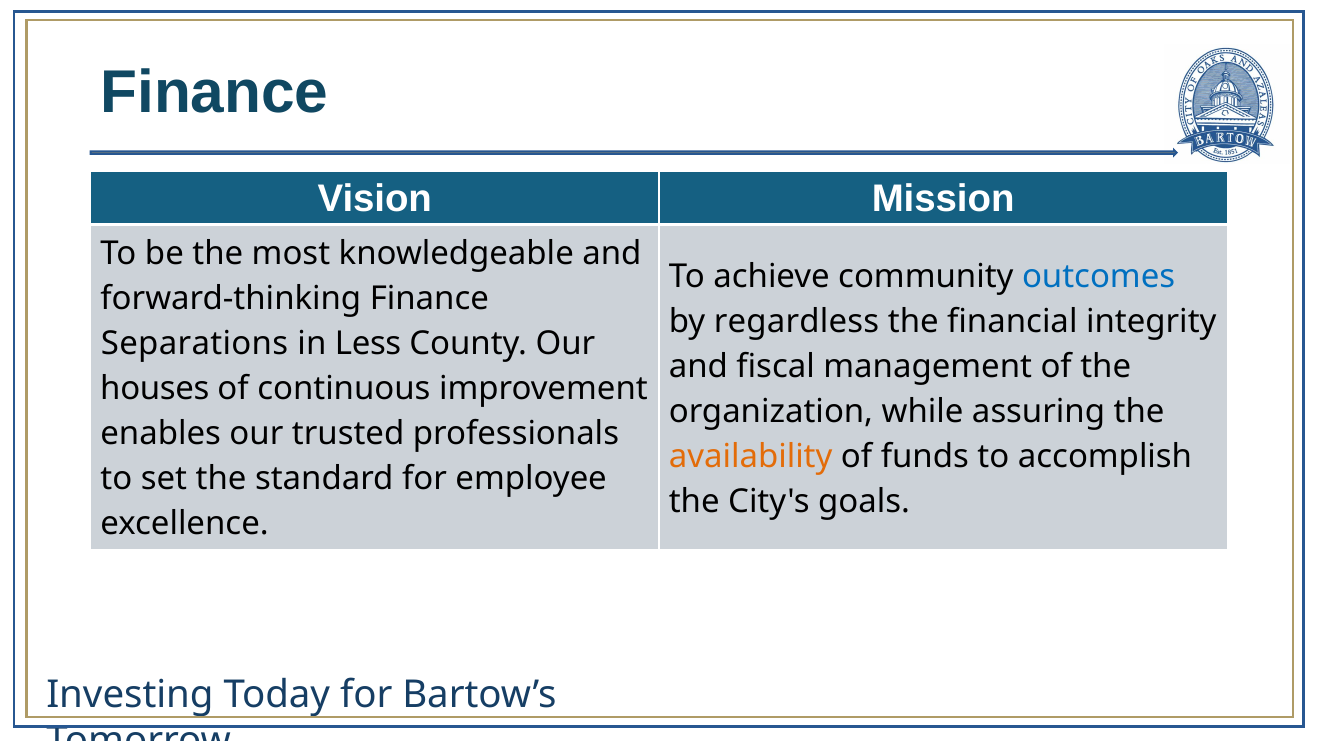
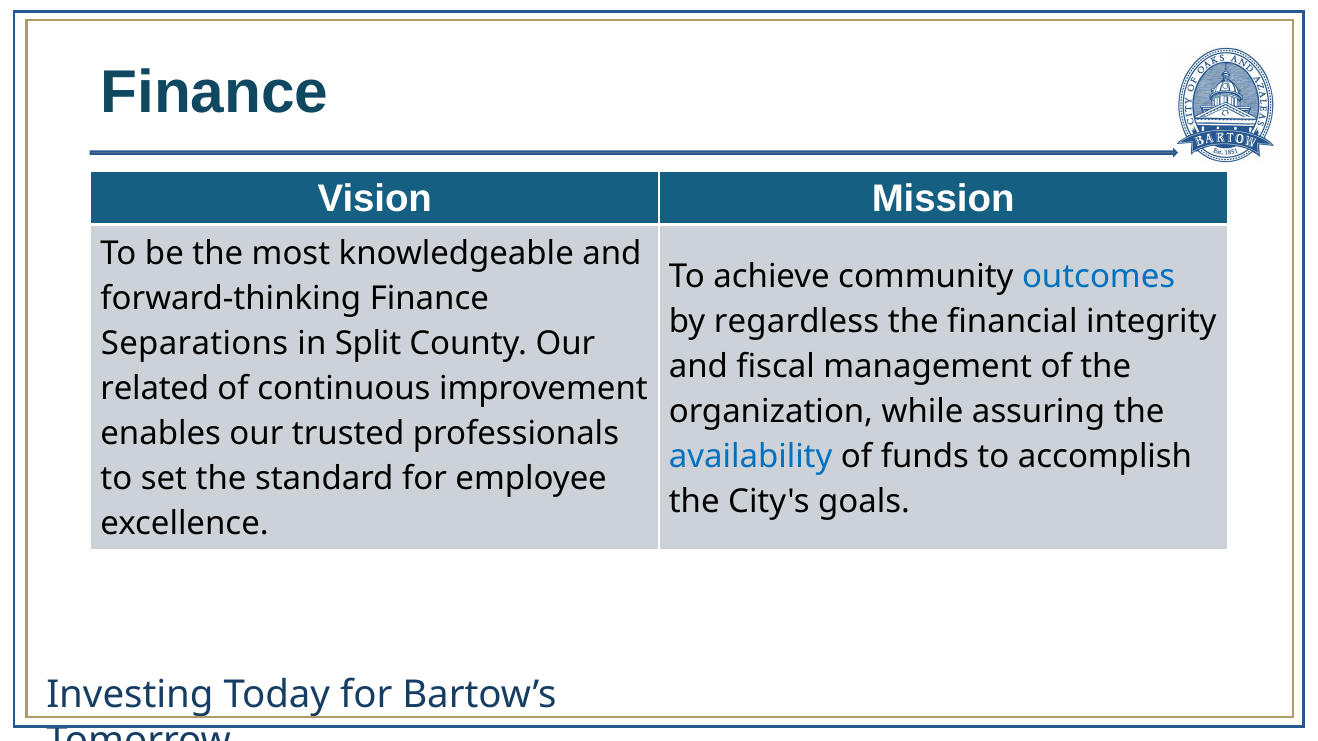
Less: Less -> Split
houses: houses -> related
availability colour: orange -> blue
